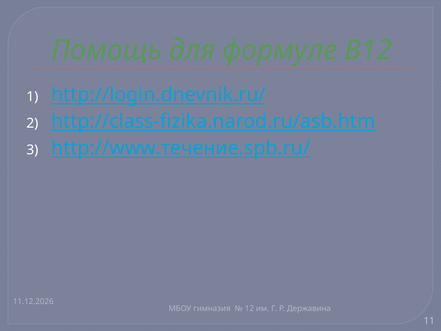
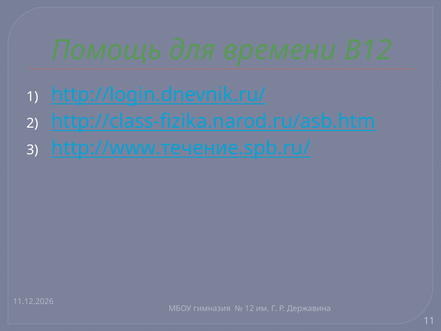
формуле: формуле -> времени
